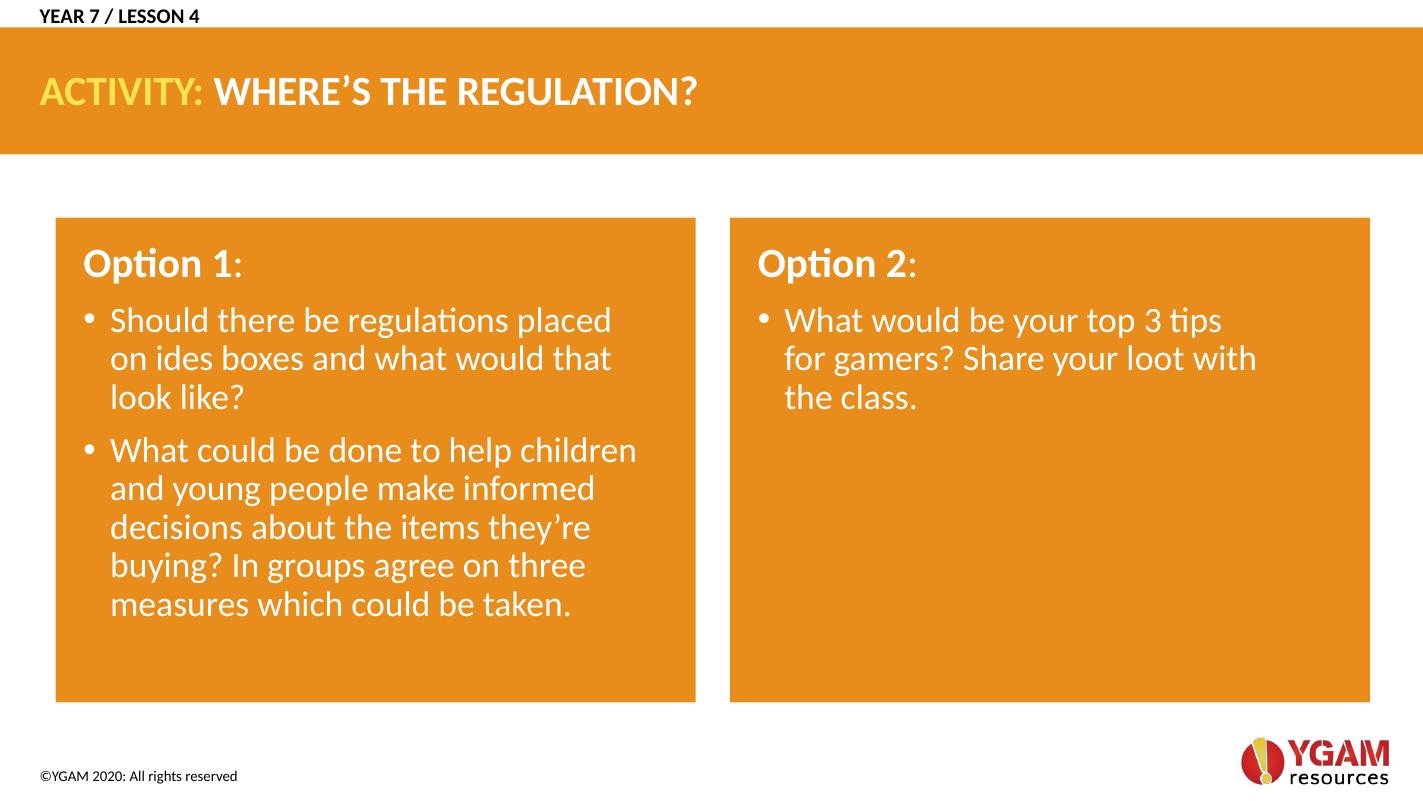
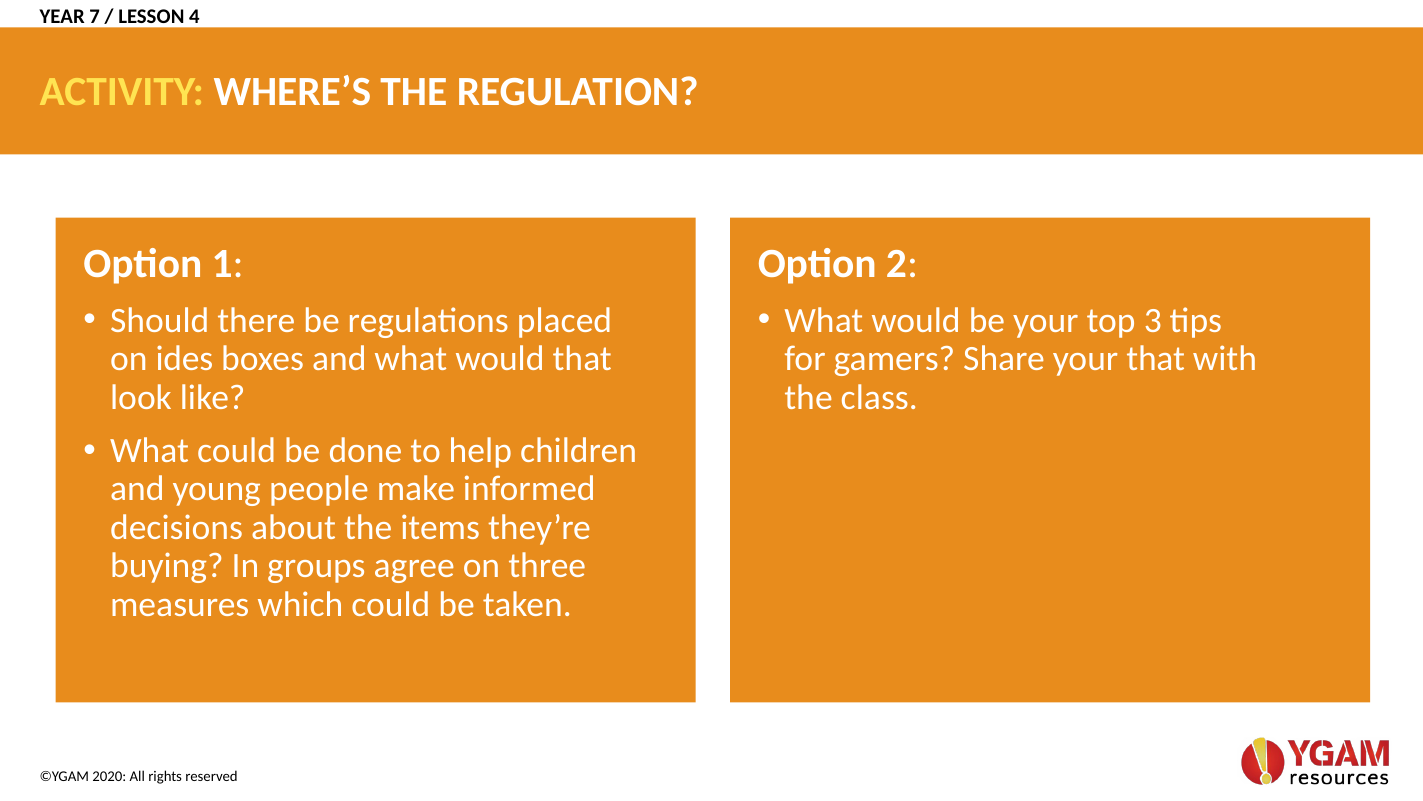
your loot: loot -> that
